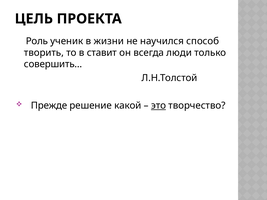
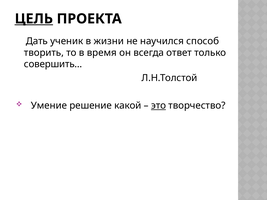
ЦЕЛЬ underline: none -> present
Роль: Роль -> Дать
ставит: ставит -> время
люди: люди -> ответ
Прежде: Прежде -> Умение
